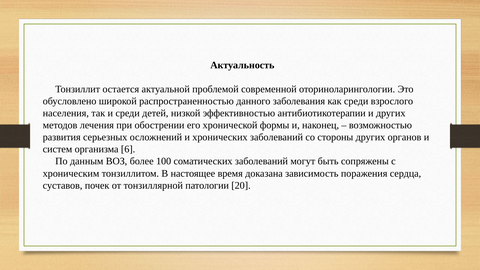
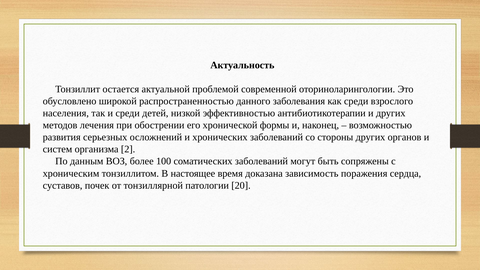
6: 6 -> 2
